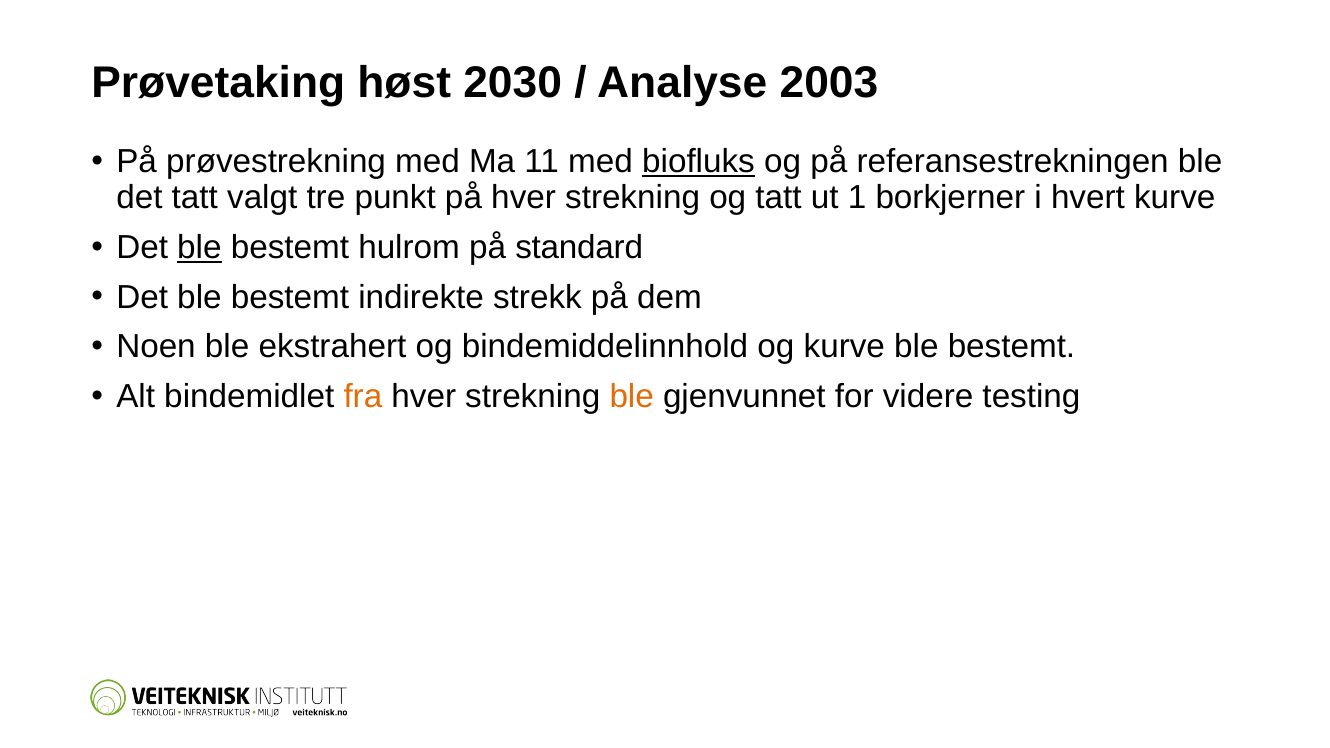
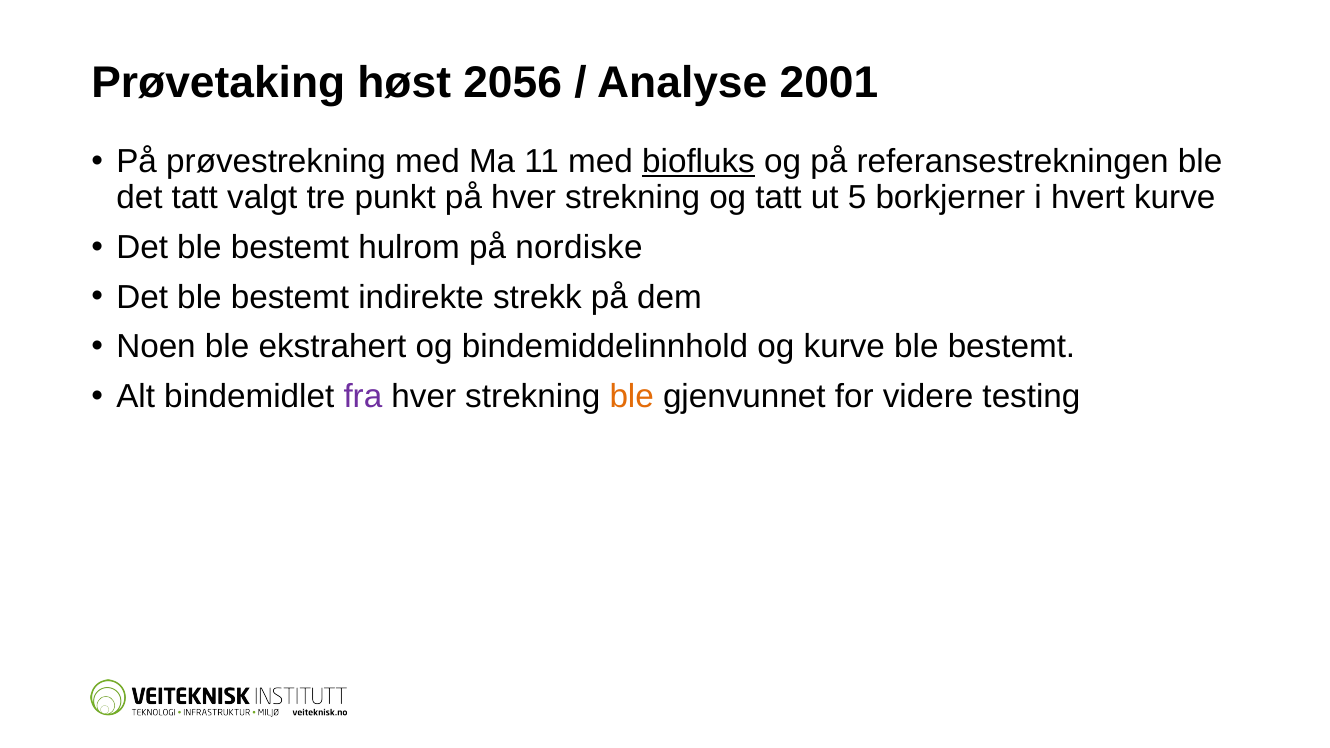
2030: 2030 -> 2056
2003: 2003 -> 2001
1: 1 -> 5
ble at (199, 248) underline: present -> none
standard: standard -> nordiske
fra colour: orange -> purple
